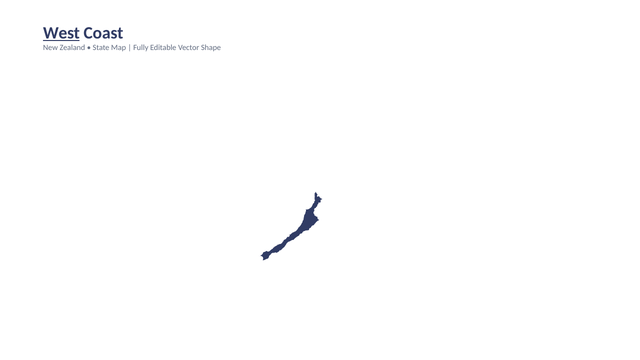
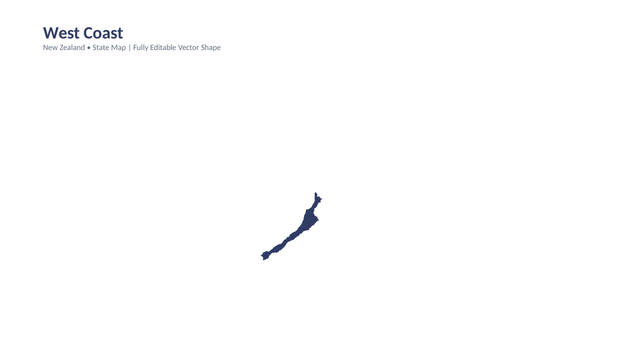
West underline: present -> none
